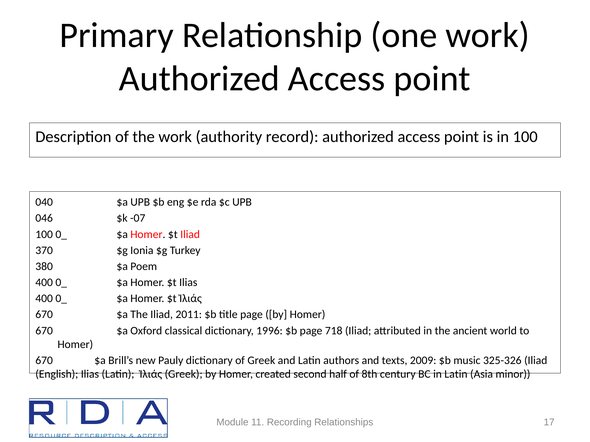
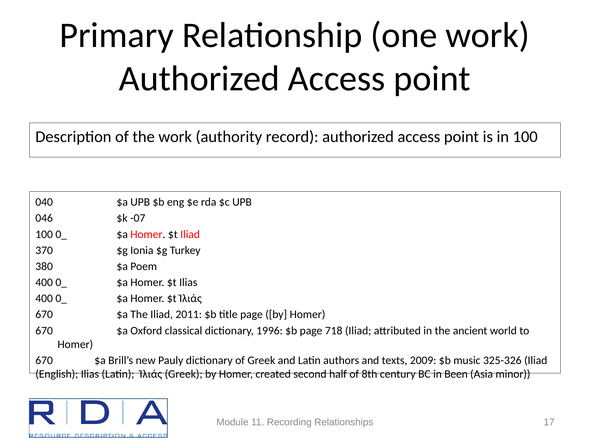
in Latin: Latin -> Been
